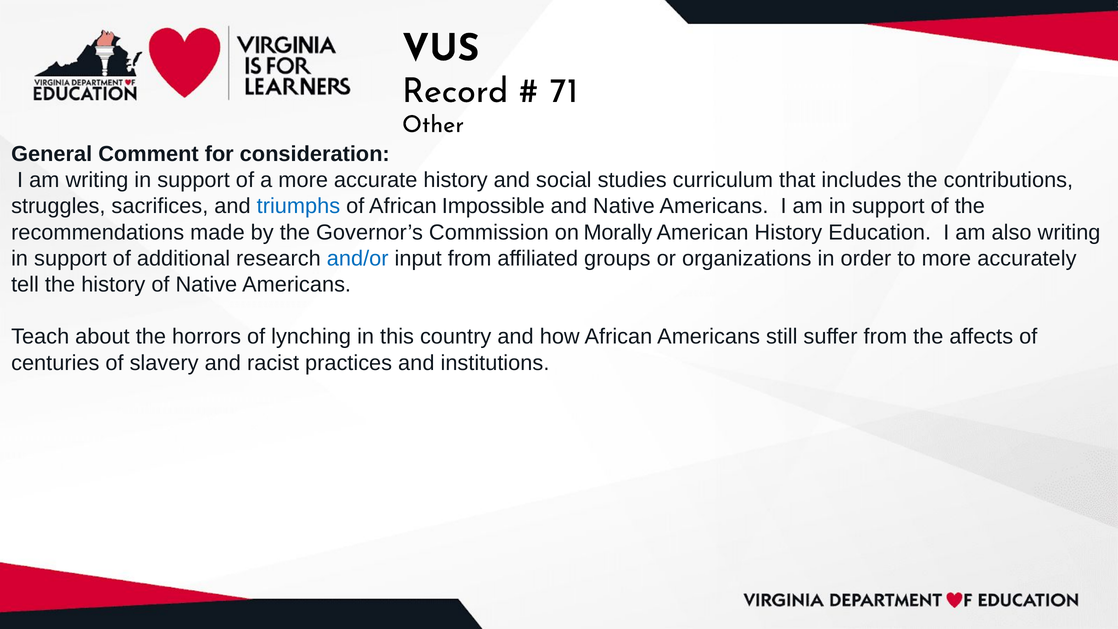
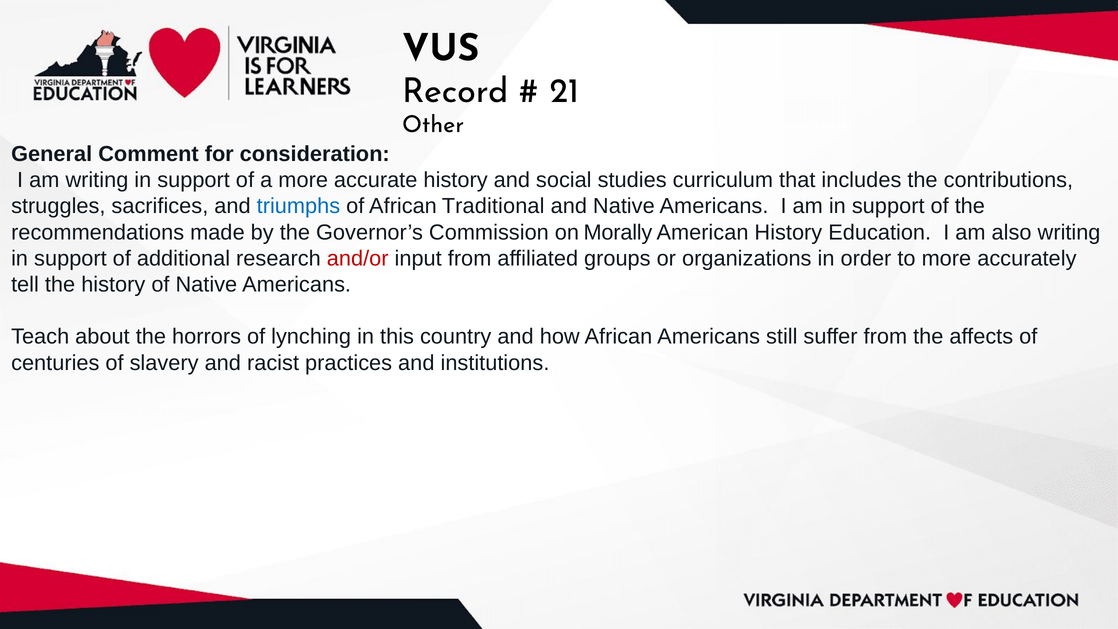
71: 71 -> 21
Impossible: Impossible -> Traditional
and/or colour: blue -> red
